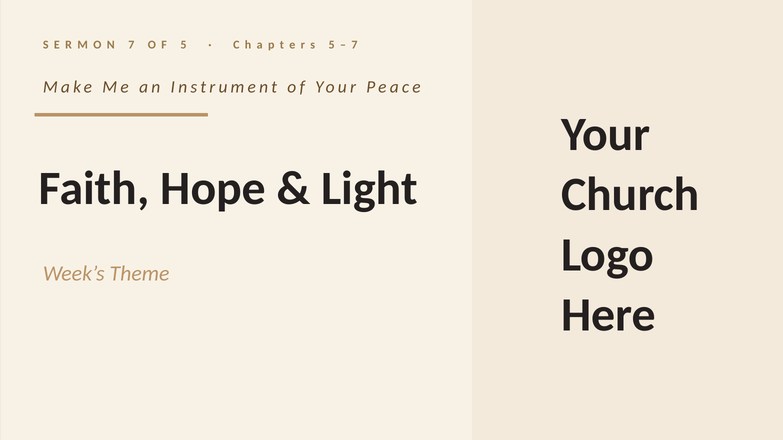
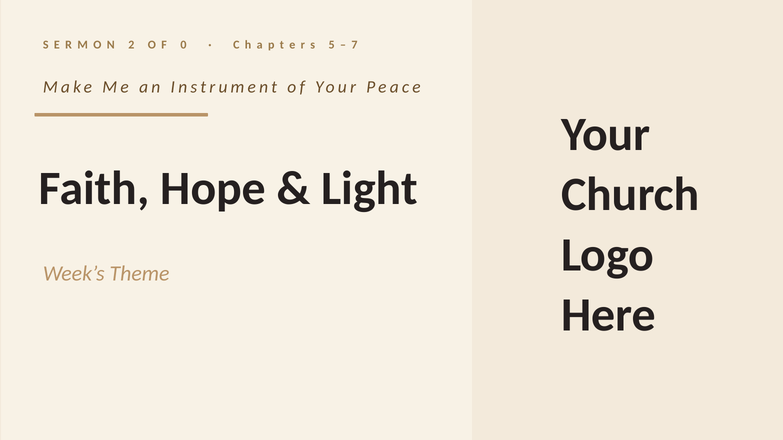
7 at (131, 45): 7 -> 2
5 at (183, 45): 5 -> 0
